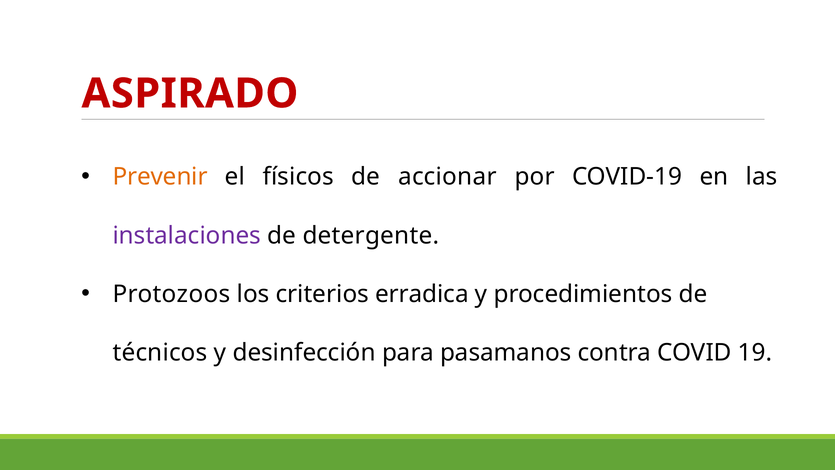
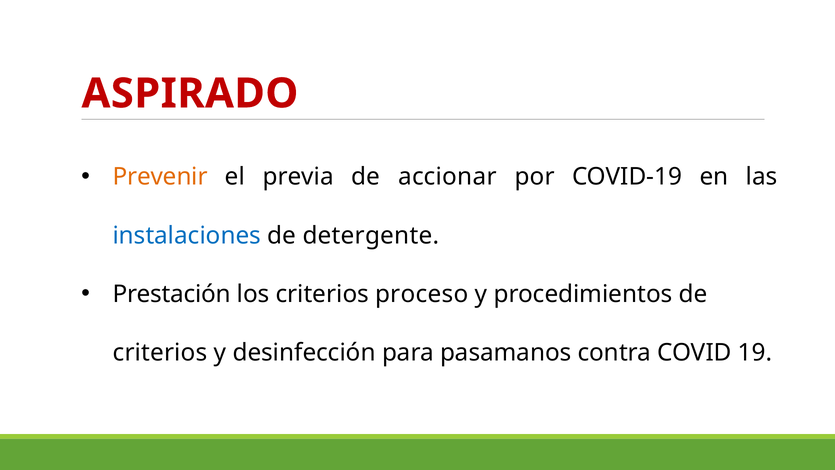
físicos: físicos -> previa
instalaciones colour: purple -> blue
Protozoos: Protozoos -> Prestación
erradica: erradica -> proceso
técnicos at (160, 352): técnicos -> criterios
